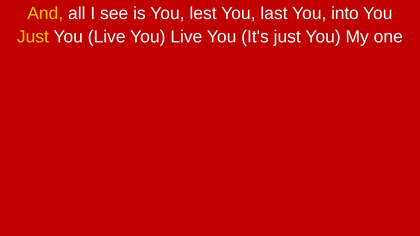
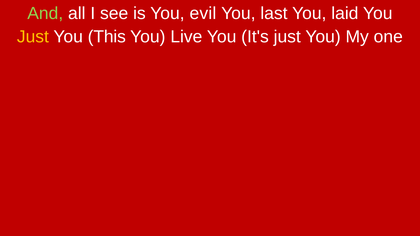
And colour: yellow -> light green
lest: lest -> evil
into: into -> laid
Live at (107, 37): Live -> This
